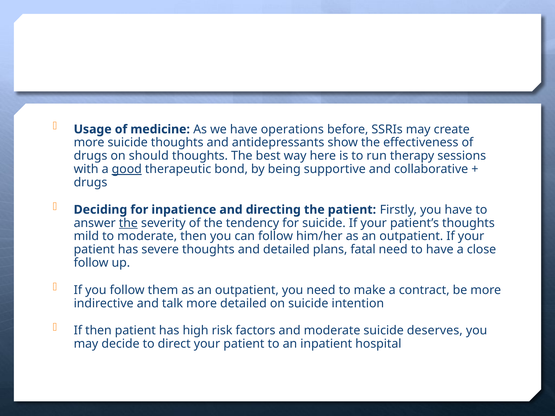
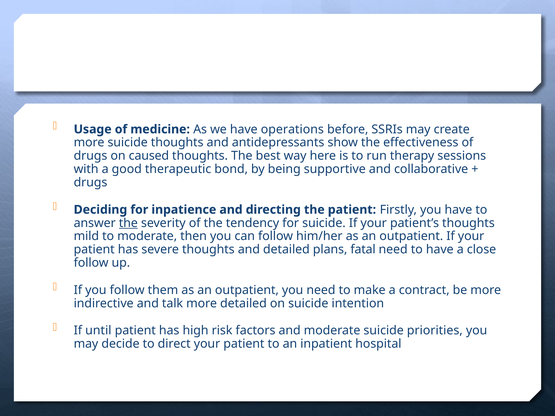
should: should -> caused
good underline: present -> none
If then: then -> until
deserves: deserves -> priorities
